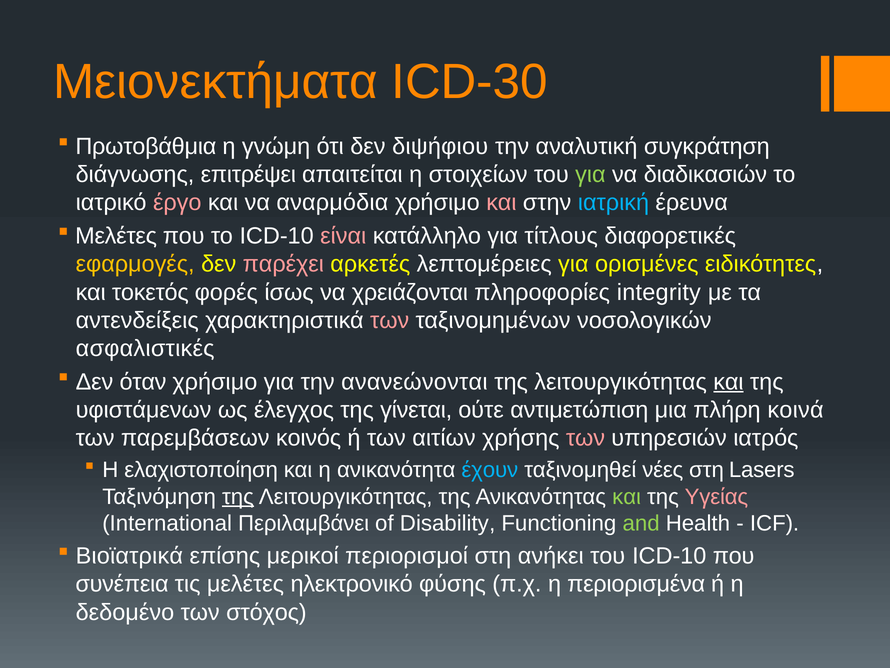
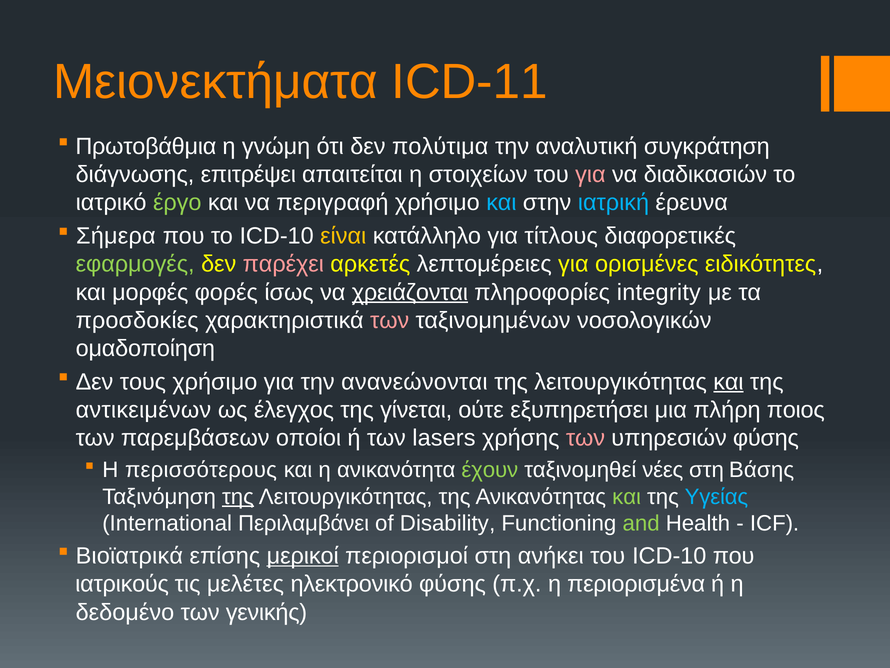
ICD-30: ICD-30 -> ICD-11
διψήφιου: διψήφιου -> πολύτιμα
για at (590, 174) colour: light green -> pink
έργο colour: pink -> light green
αναρμόδια: αναρμόδια -> περιγραφή
και at (501, 203) colour: pink -> light blue
Μελέτες at (116, 236): Μελέτες -> Σήμερα
είναι colour: pink -> yellow
εφαρμογές colour: yellow -> light green
τοκετός: τοκετός -> μορφές
χρειάζονται underline: none -> present
αντενδείξεις: αντενδείξεις -> προσδοκίες
ασφαλιστικές: ασφαλιστικές -> ομαδοποίηση
όταν: όταν -> τους
υφιστάμενων: υφιστάμενων -> αντικειμένων
αντιμετώπιση: αντιμετώπιση -> εξυπηρετήσει
κοινά: κοινά -> ποιος
κοινός: κοινός -> οποίοι
αιτίων: αιτίων -> lasers
υπηρεσιών ιατρός: ιατρός -> φύσης
ελαχιστοποίηση: ελαχιστοποίηση -> περισσότερους
έχουν colour: light blue -> light green
Lasers: Lasers -> Βάσης
Υγείας colour: pink -> light blue
μερικοί underline: none -> present
συνέπεια: συνέπεια -> ιατρικούς
στόχος: στόχος -> γενικής
